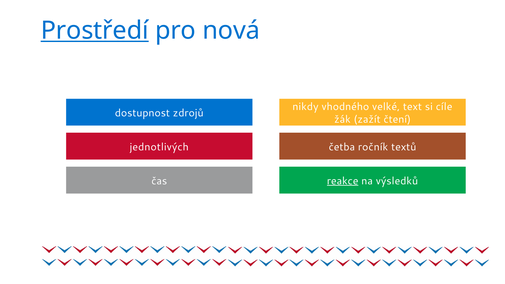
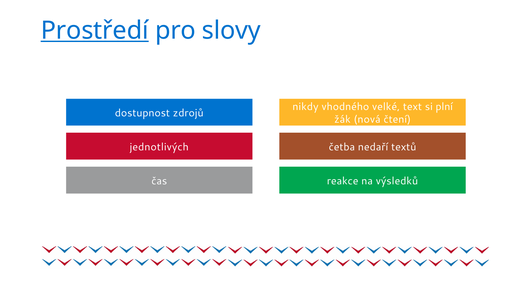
nová: nová -> slovy
cíle: cíle -> plní
zažít: zažít -> nová
ročník: ročník -> nedaří
reakce underline: present -> none
